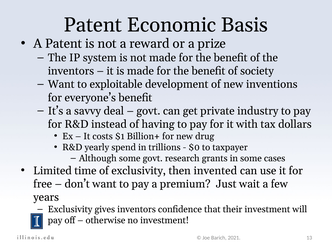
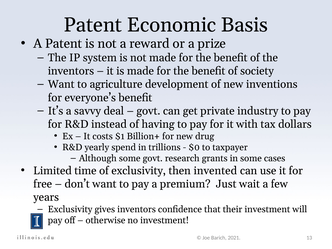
exploitable: exploitable -> agriculture
